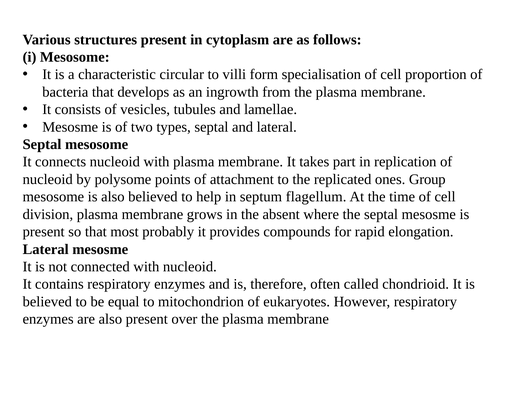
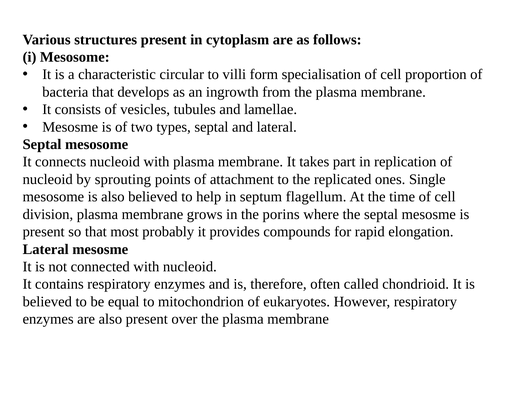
polysome: polysome -> sprouting
Group: Group -> Single
absent: absent -> porins
